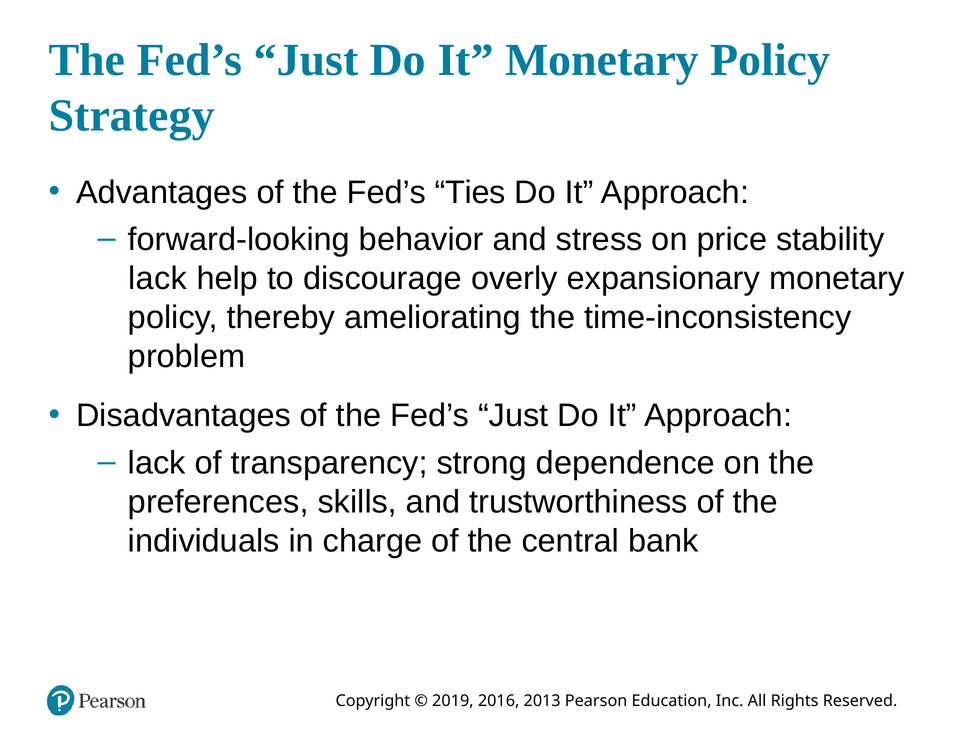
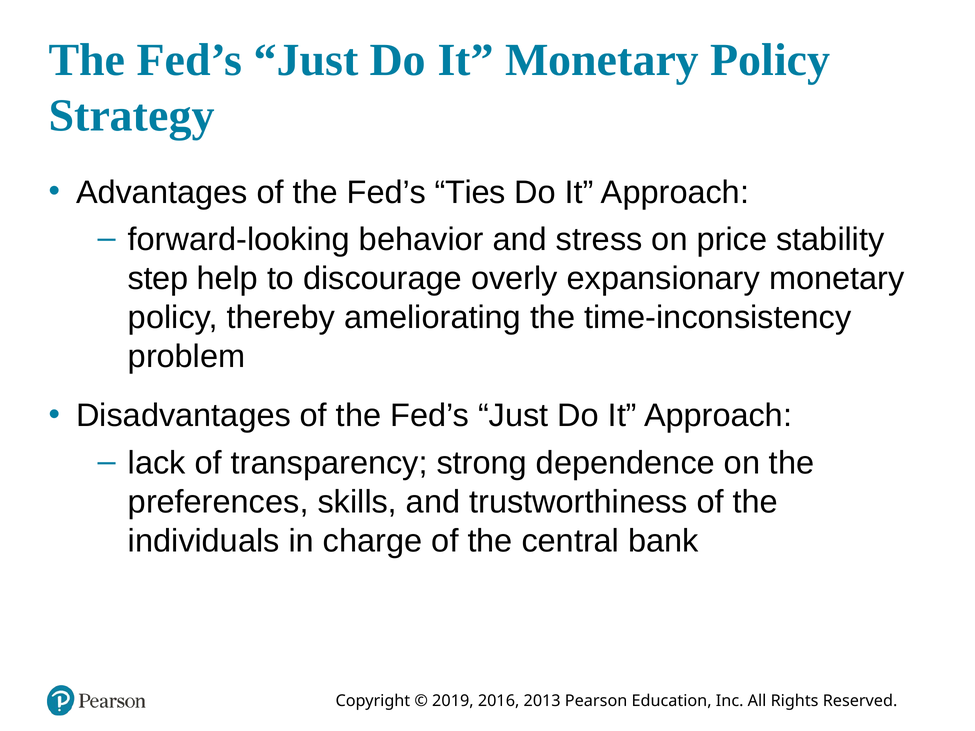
lack at (158, 279): lack -> step
